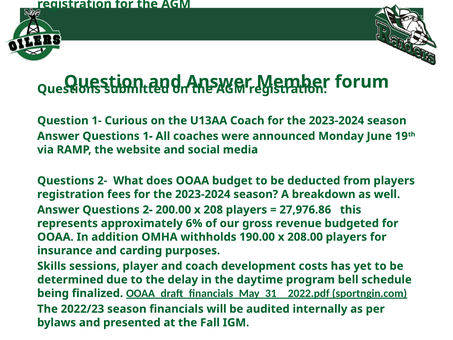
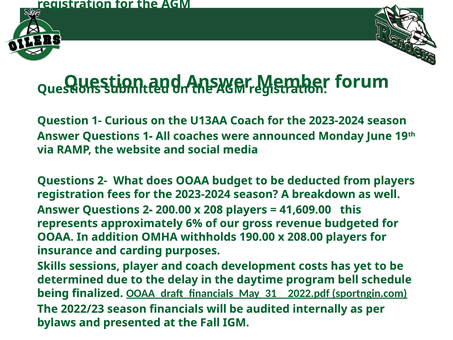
27,976.86: 27,976.86 -> 41,609.00
